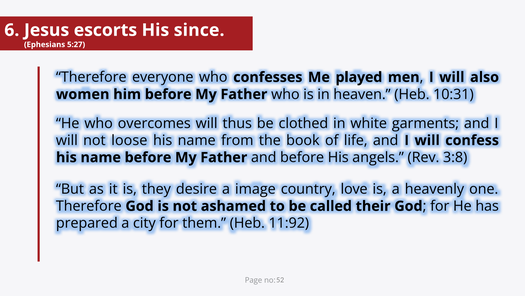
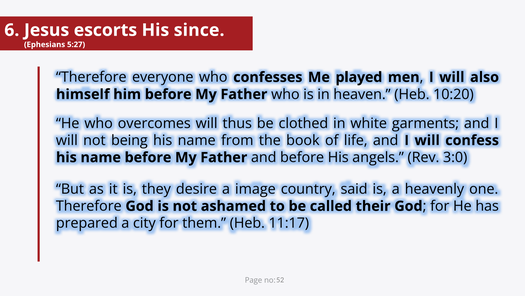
women: women -> himself
10:31: 10:31 -> 10:20
loose: loose -> being
3:8: 3:8 -> 3:0
love: love -> said
11:92: 11:92 -> 11:17
